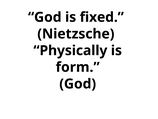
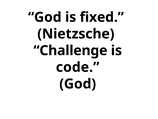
Physically: Physically -> Challenge
form: form -> code
